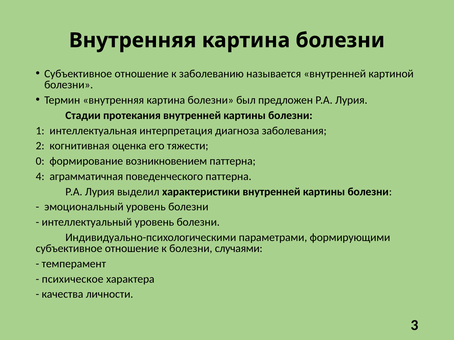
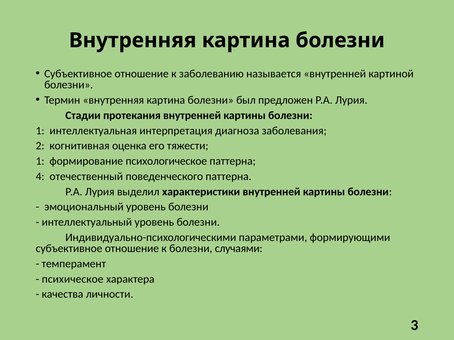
0 at (40, 161): 0 -> 1
возникновением: возникновением -> психологическое
аграмматичная: аграмматичная -> отечественный
